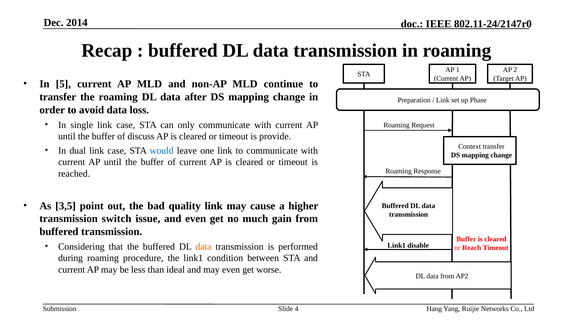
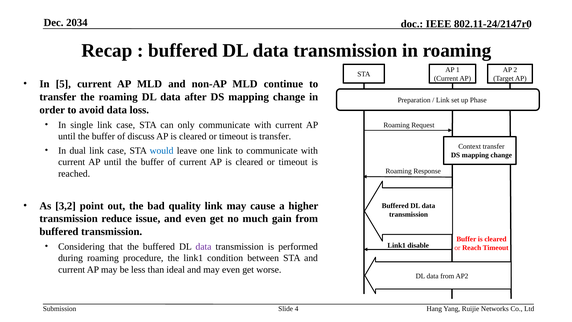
2014: 2014 -> 2034
is provide: provide -> transfer
3,5: 3,5 -> 3,2
switch: switch -> reduce
data at (204, 247) colour: orange -> purple
